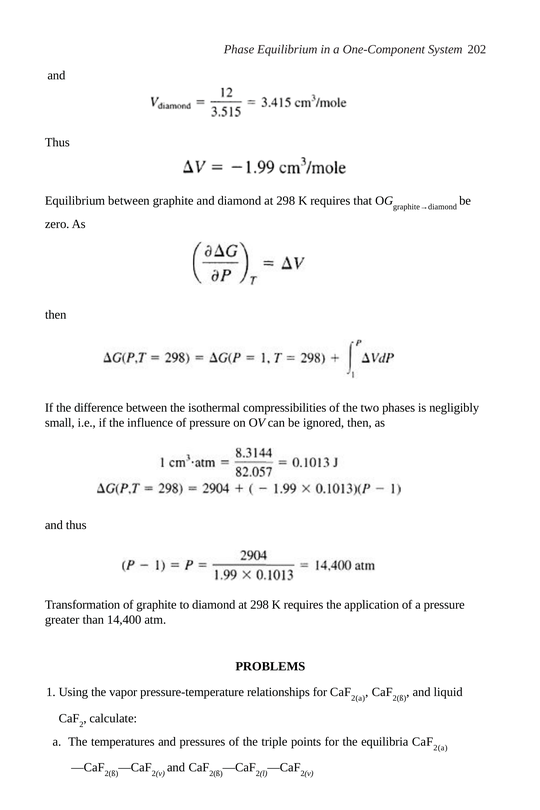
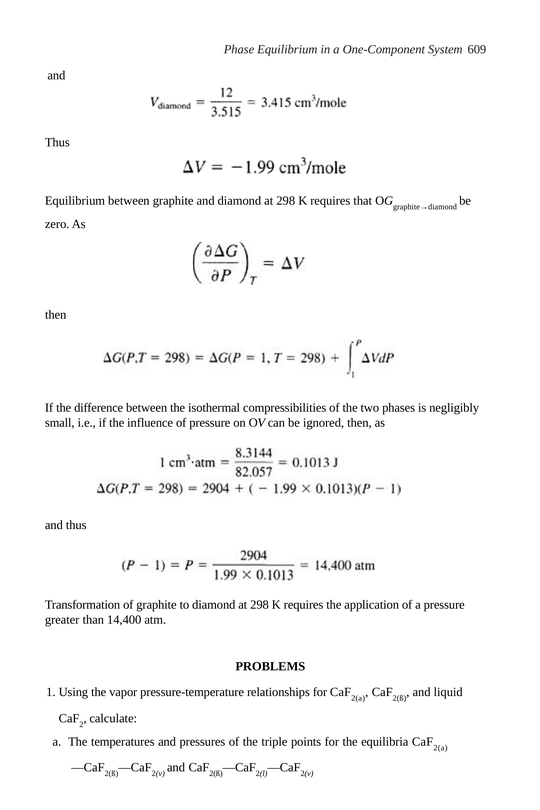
202: 202 -> 609
